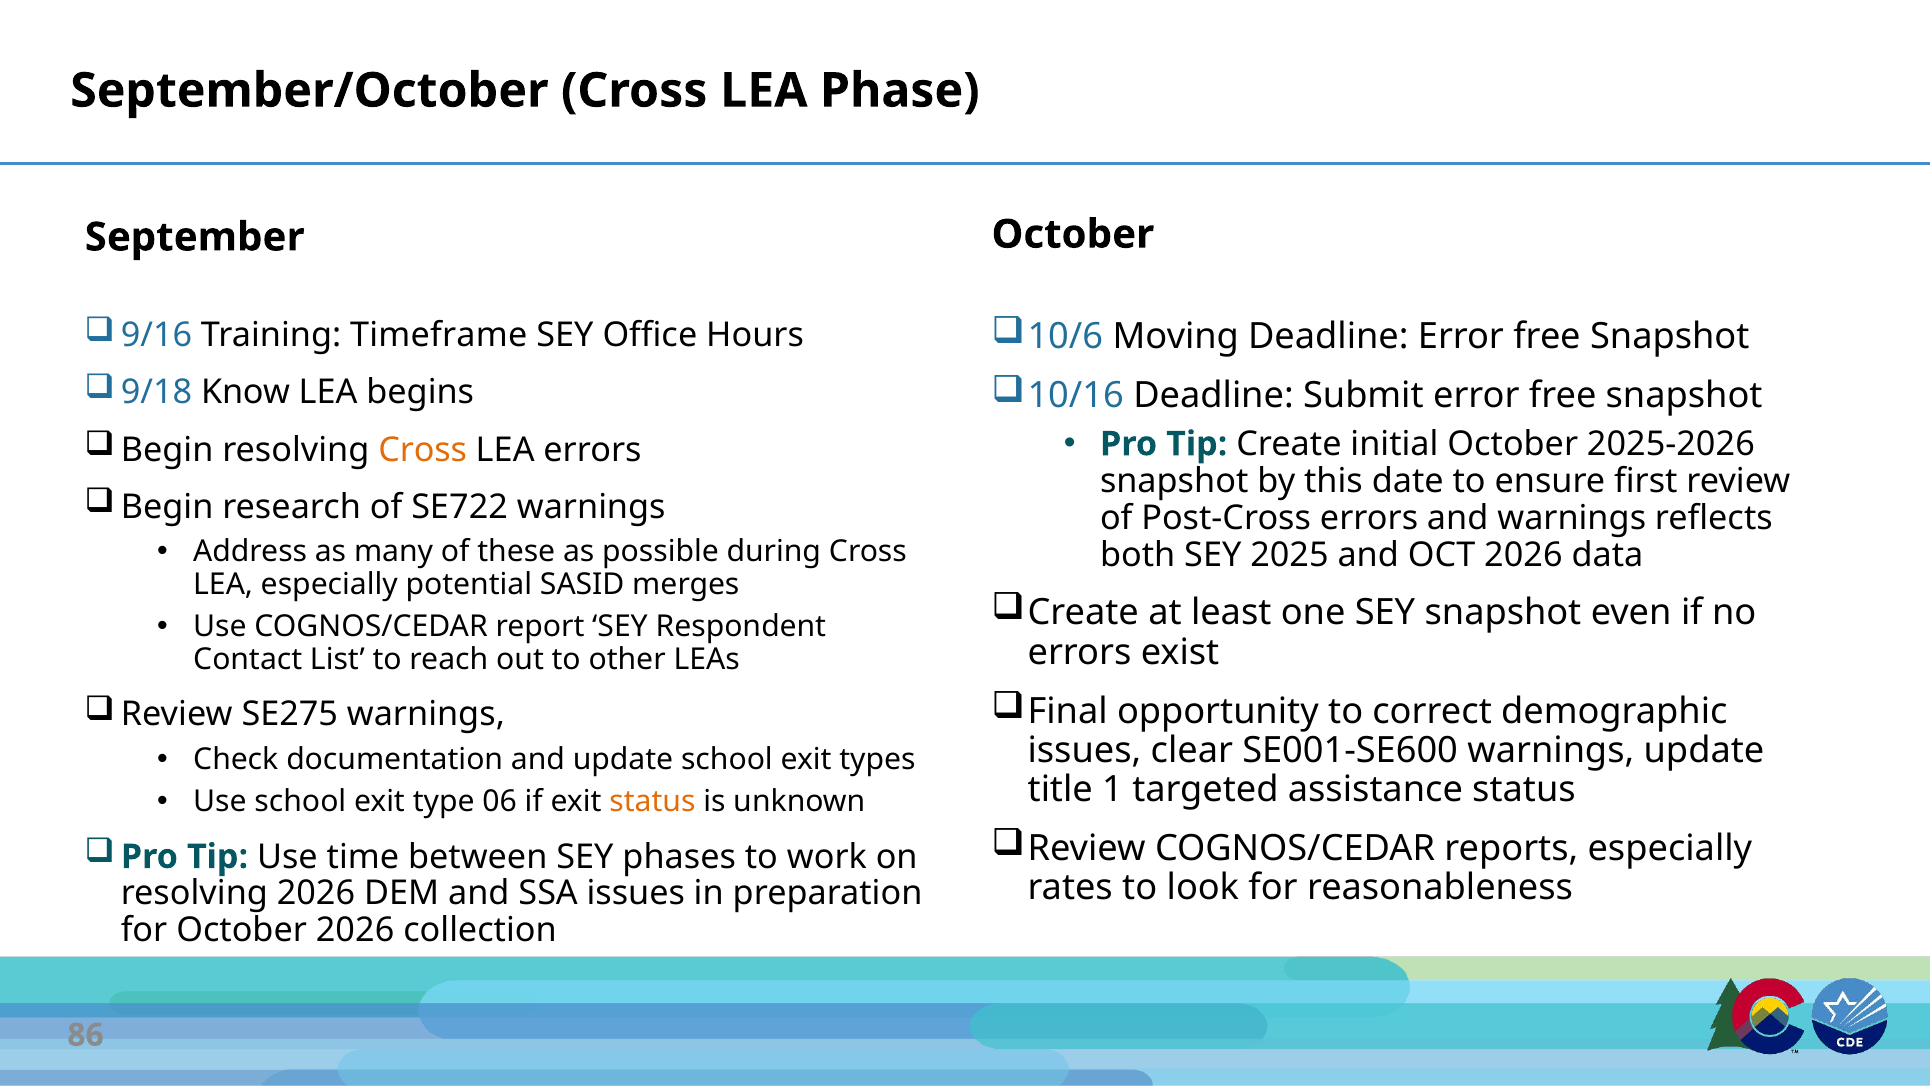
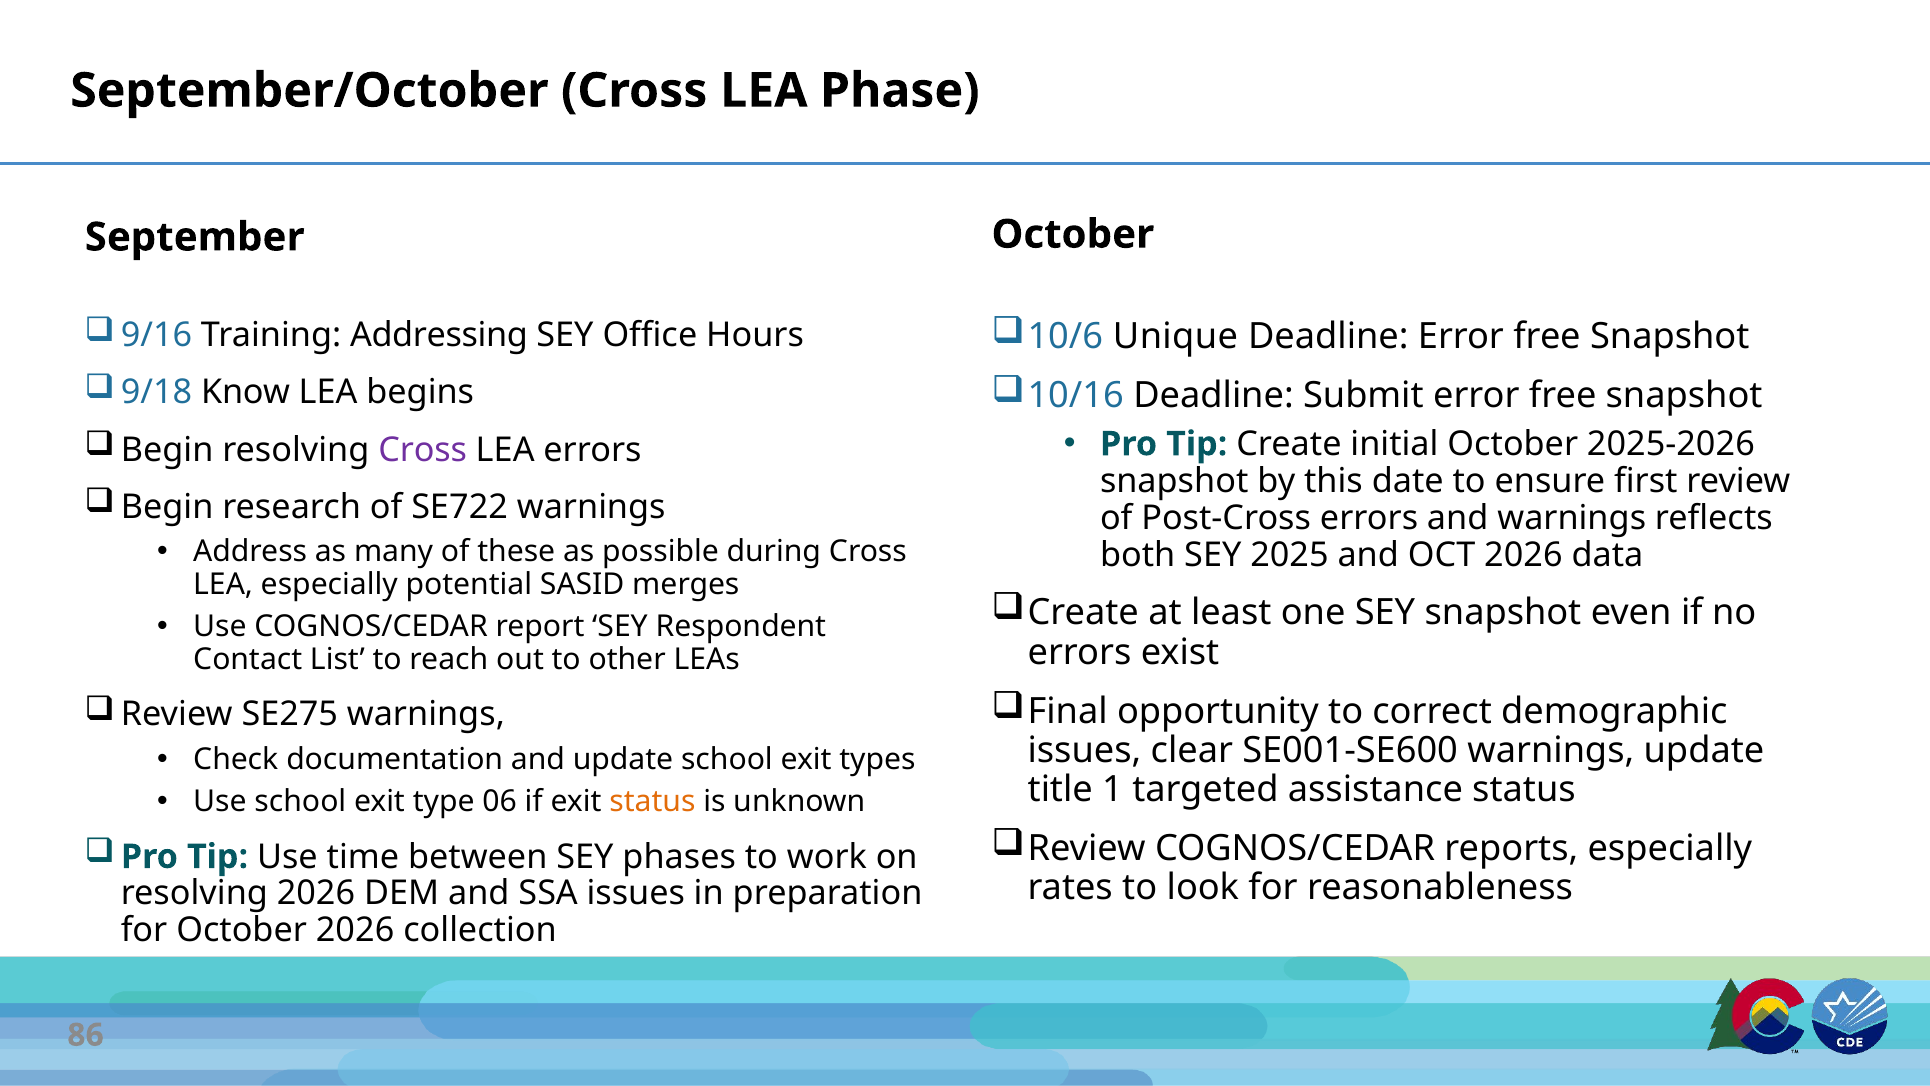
Moving: Moving -> Unique
Timeframe: Timeframe -> Addressing
Cross at (423, 450) colour: orange -> purple
